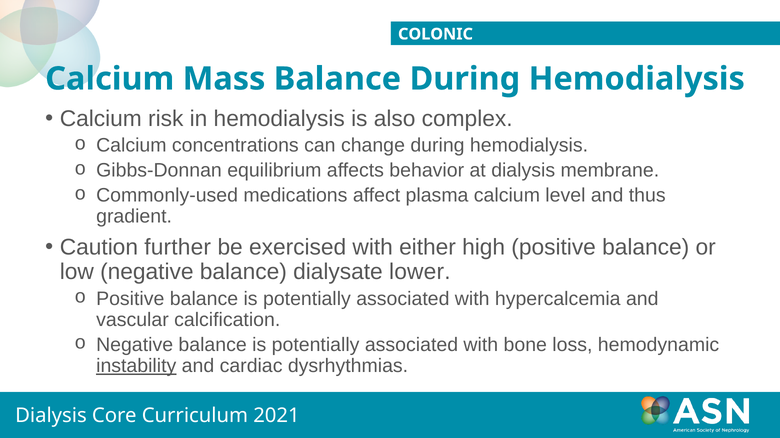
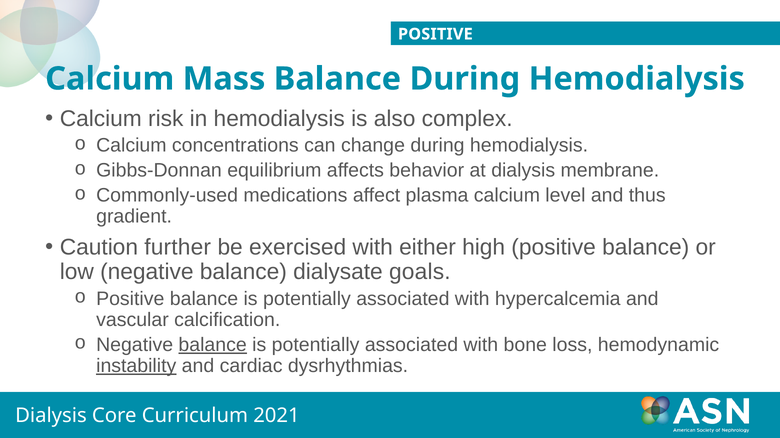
COLONIC at (435, 34): COLONIC -> POSITIVE
lower: lower -> goals
balance at (213, 345) underline: none -> present
